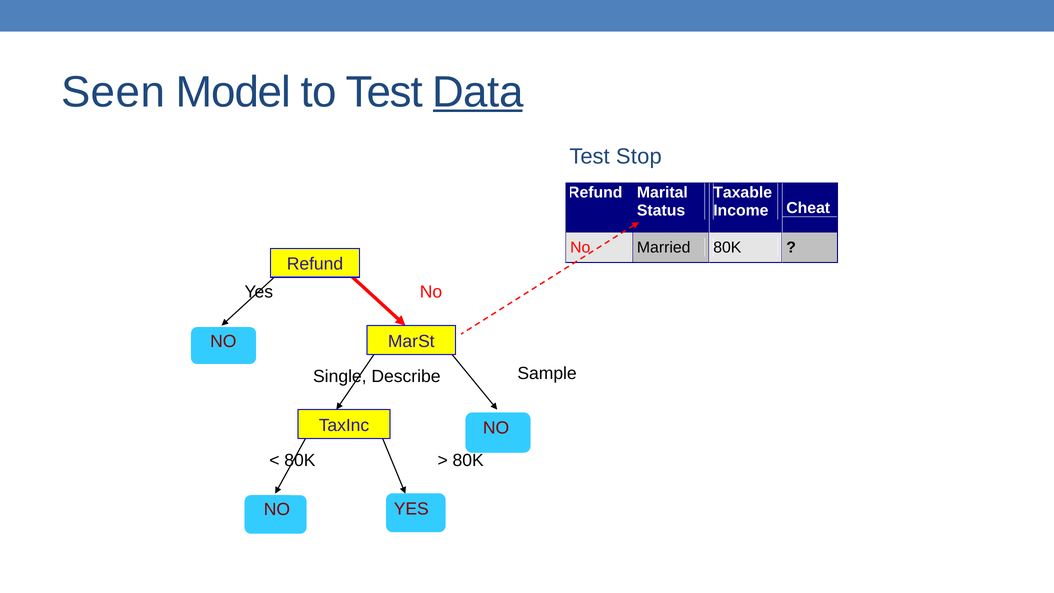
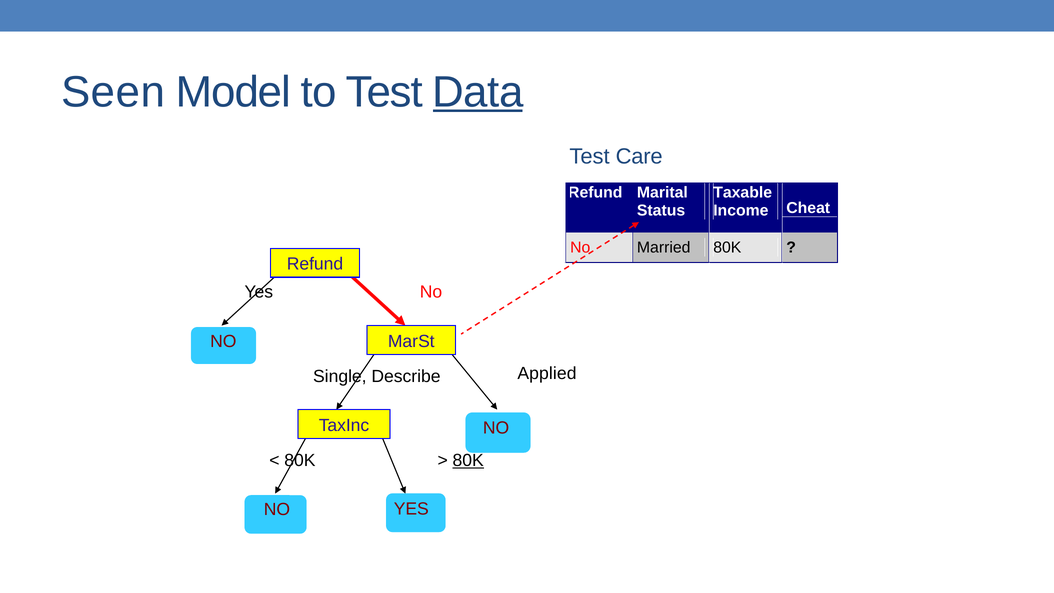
Stop: Stop -> Care
Sample: Sample -> Applied
80K at (468, 460) underline: none -> present
